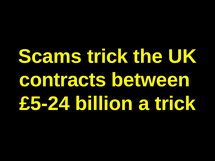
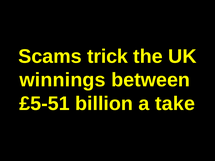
contracts: contracts -> winnings
£5-24: £5-24 -> £5-51
a trick: trick -> take
